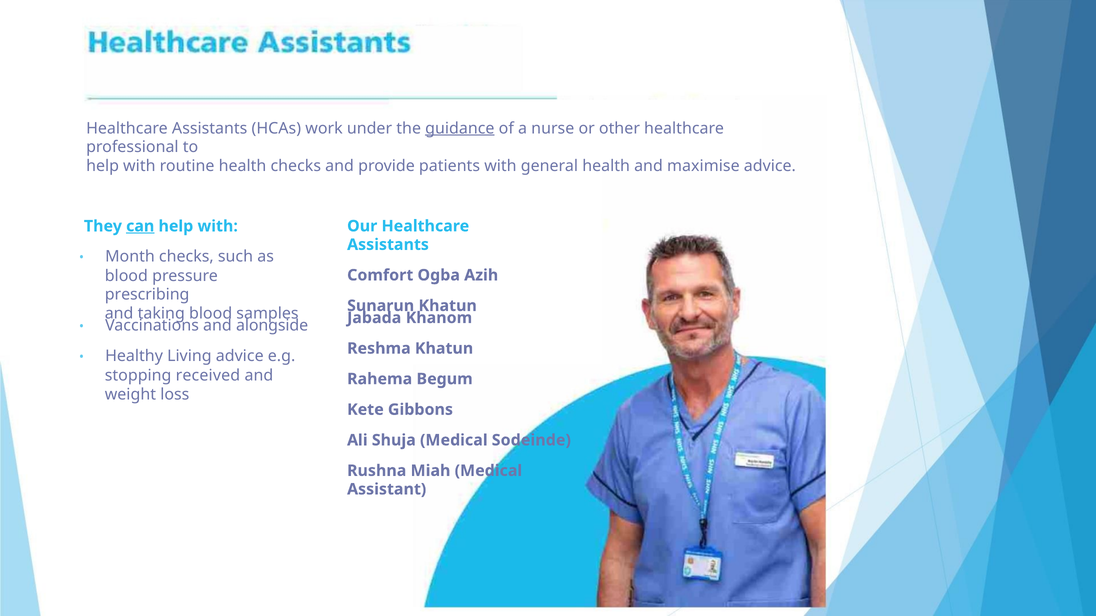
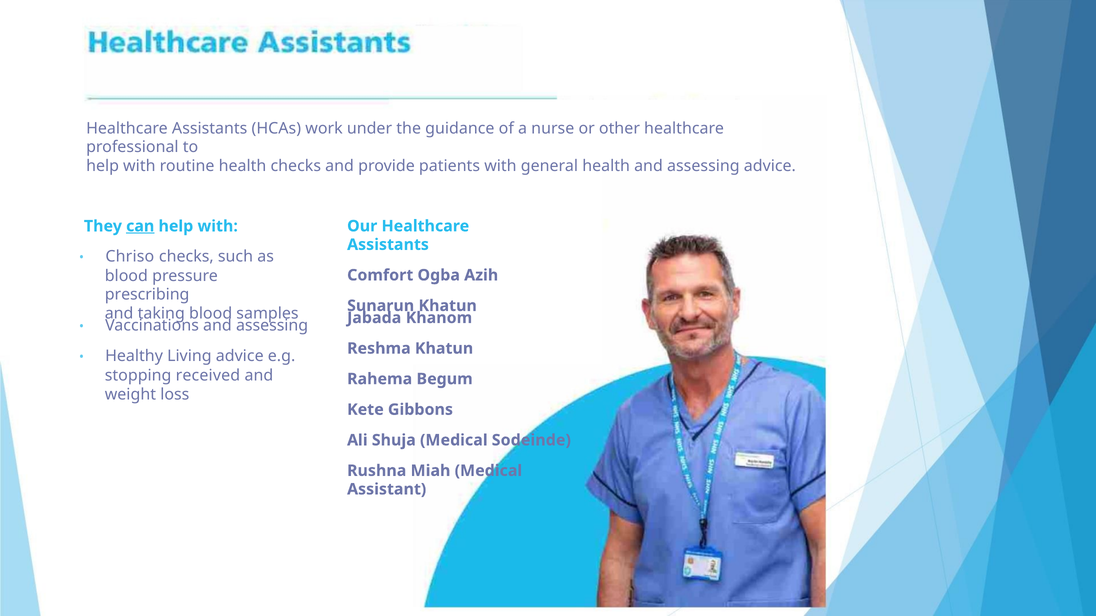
guidance underline: present -> none
health and maximise: maximise -> assessing
Month: Month -> Chriso
Vaccinations and alongside: alongside -> assessing
